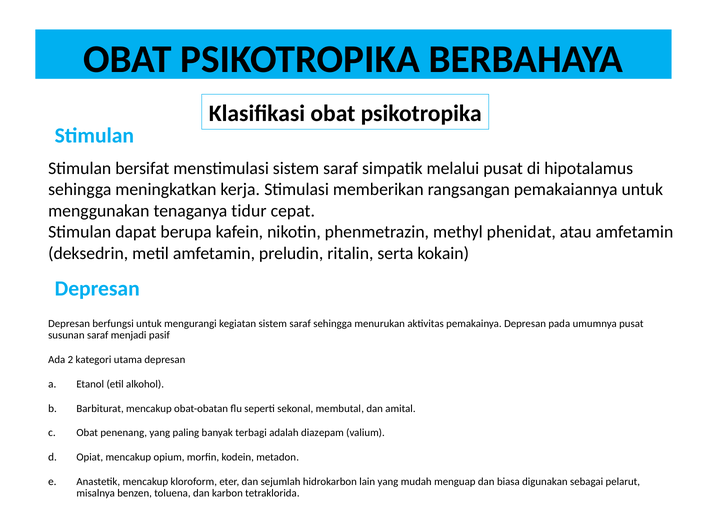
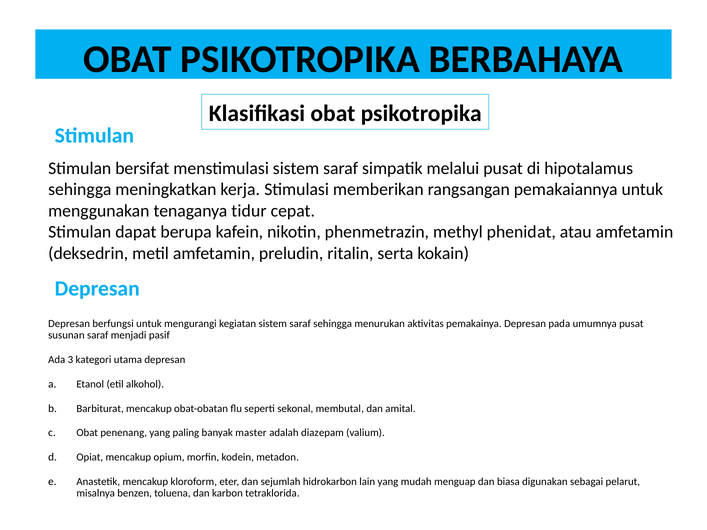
2: 2 -> 3
terbagi: terbagi -> master
